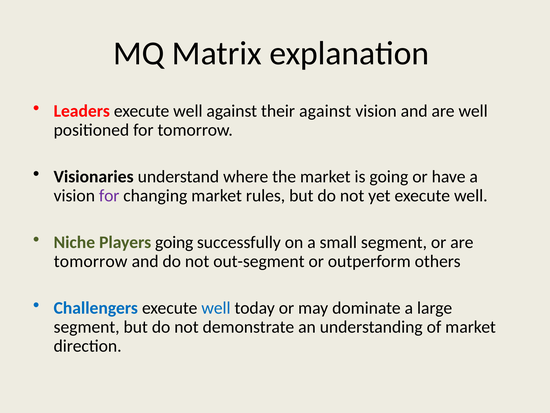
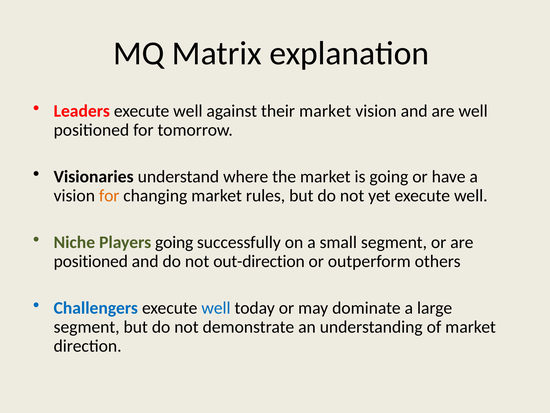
their against: against -> market
for at (109, 195) colour: purple -> orange
tomorrow at (91, 261): tomorrow -> positioned
out-segment: out-segment -> out-direction
